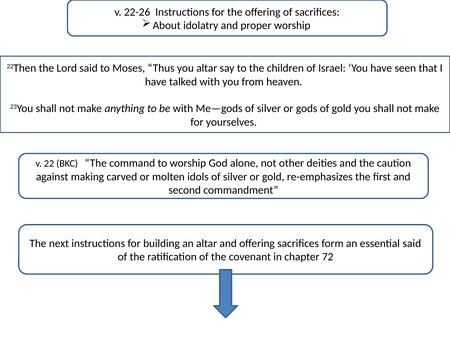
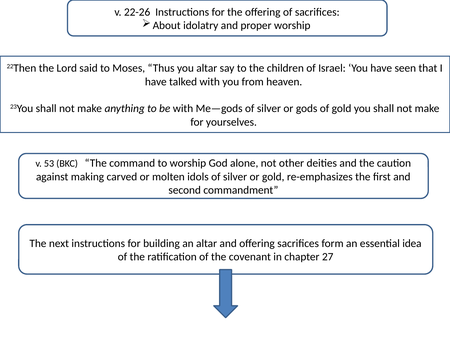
22: 22 -> 53
essential said: said -> idea
72: 72 -> 27
